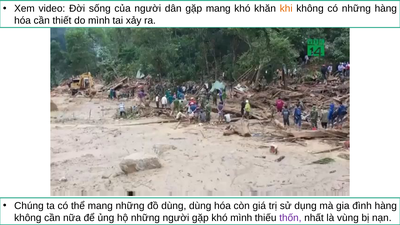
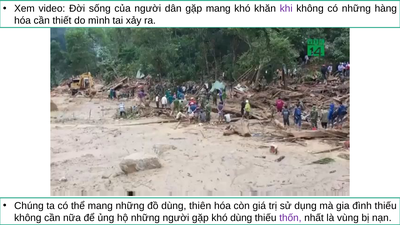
khi colour: orange -> purple
dùng dùng: dùng -> thiên
đình hàng: hàng -> thiếu
khó mình: mình -> dùng
